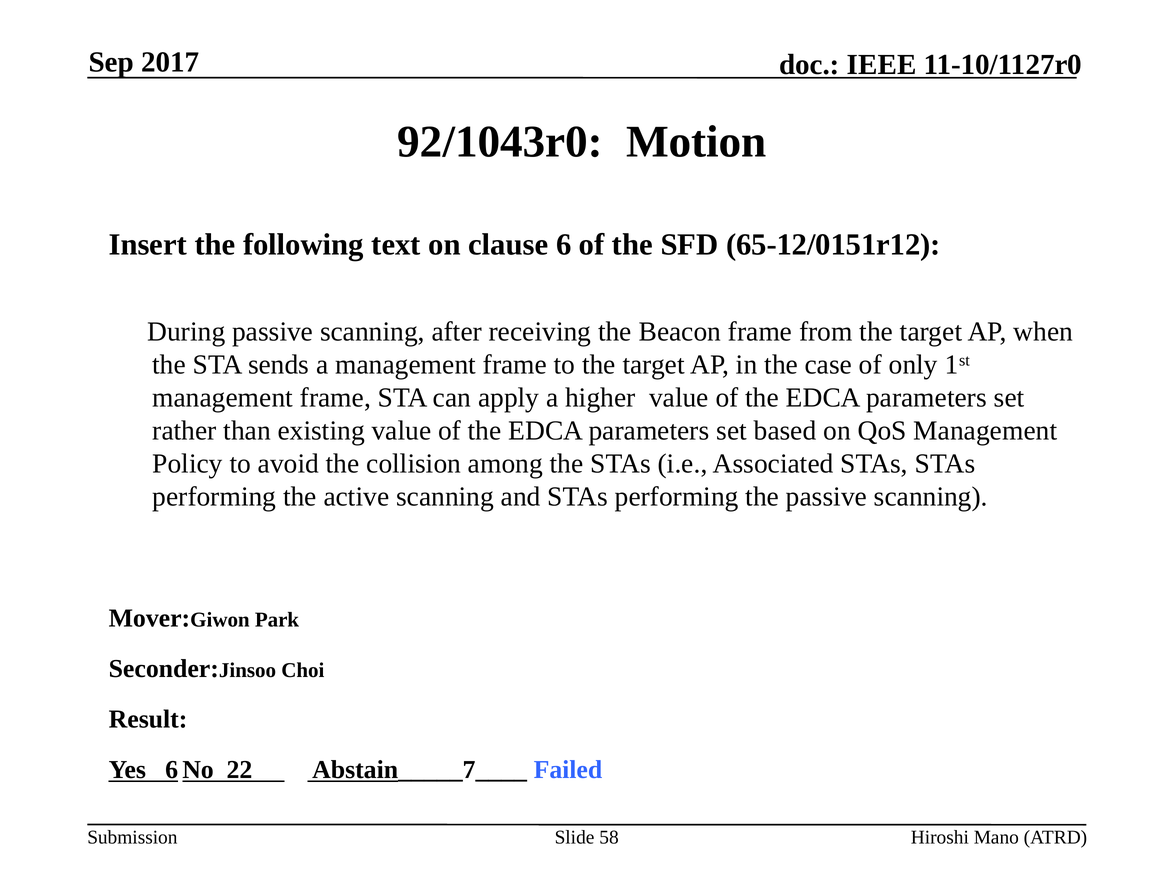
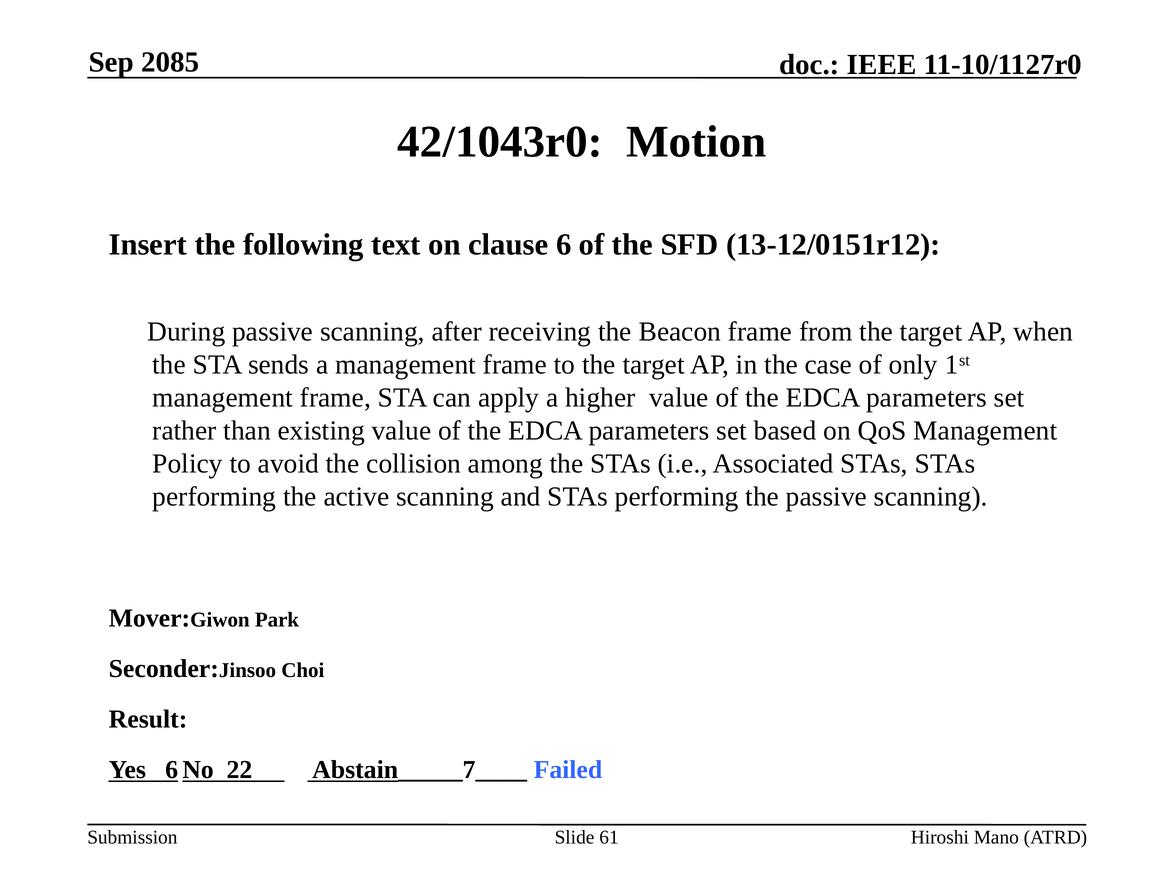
2017: 2017 -> 2085
92/1043r0: 92/1043r0 -> 42/1043r0
65-12/0151r12: 65-12/0151r12 -> 13-12/0151r12
58: 58 -> 61
